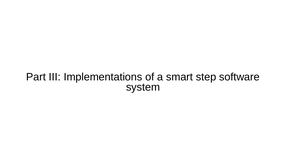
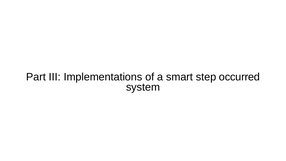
software: software -> occurred
